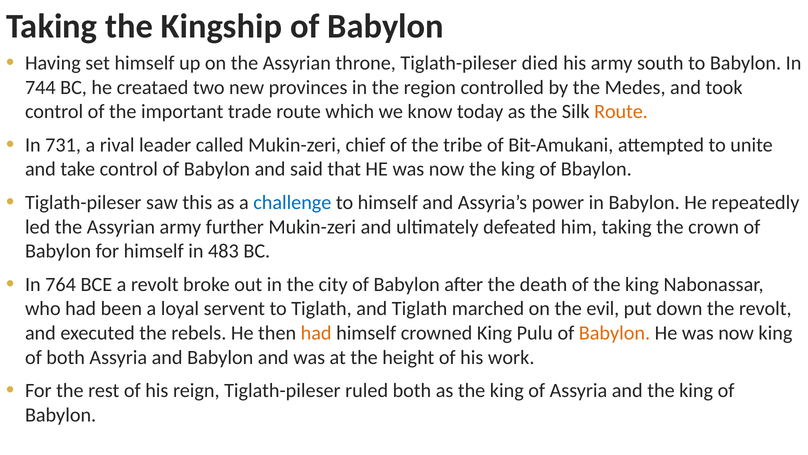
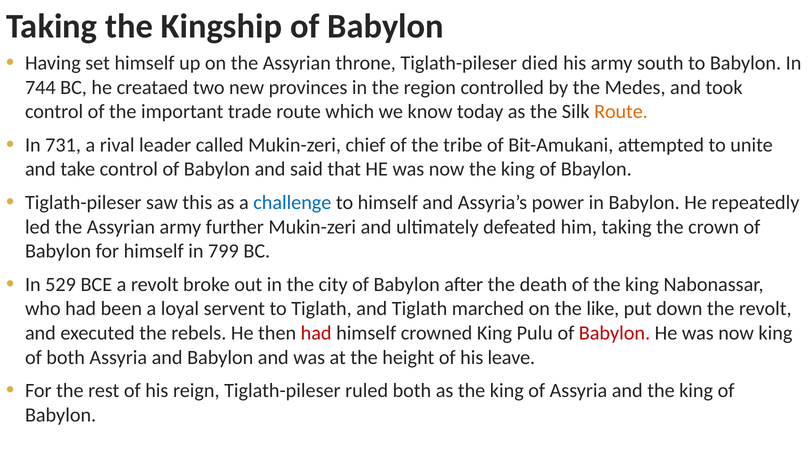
483: 483 -> 799
764: 764 -> 529
evil: evil -> like
had at (316, 333) colour: orange -> red
Babylon at (614, 333) colour: orange -> red
work: work -> leave
